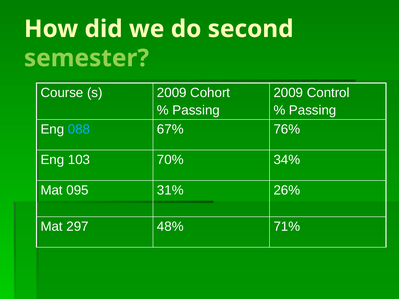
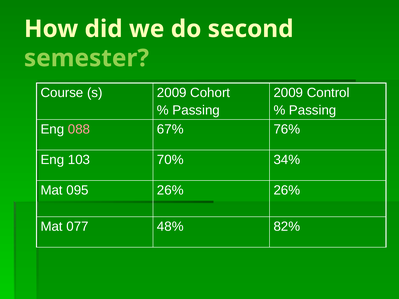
088 colour: light blue -> pink
095 31%: 31% -> 26%
297: 297 -> 077
71%: 71% -> 82%
